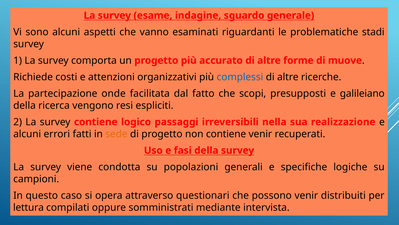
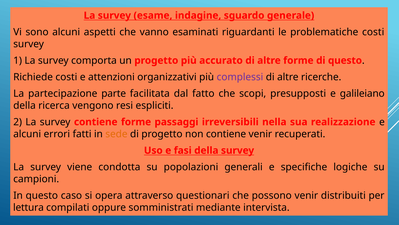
problematiche stadi: stadi -> costi
di muove: muove -> questo
complessi colour: blue -> purple
onde: onde -> parte
contiene logico: logico -> forme
